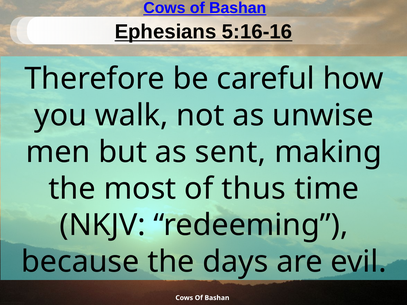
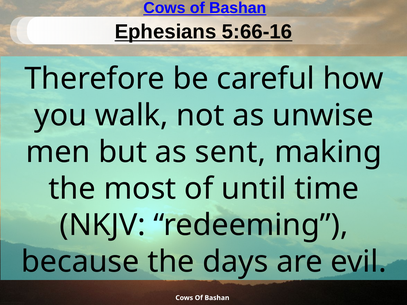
5:16-16: 5:16-16 -> 5:66-16
thus: thus -> until
